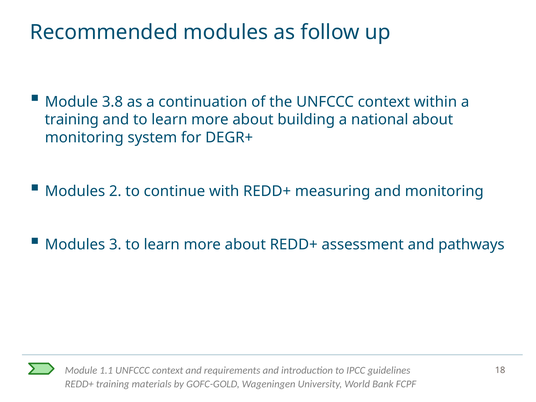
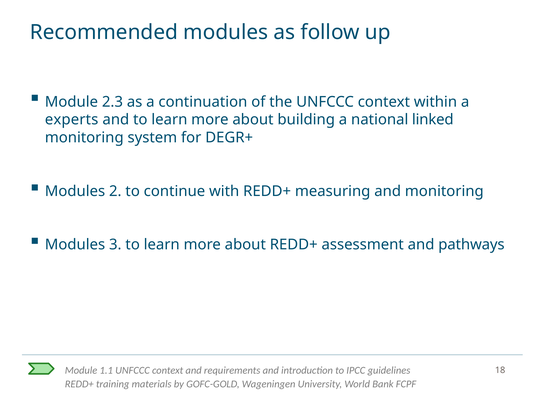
3.8: 3.8 -> 2.3
training at (72, 120): training -> experts
national about: about -> linked
